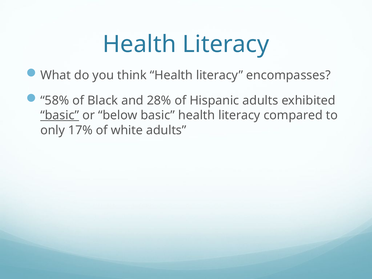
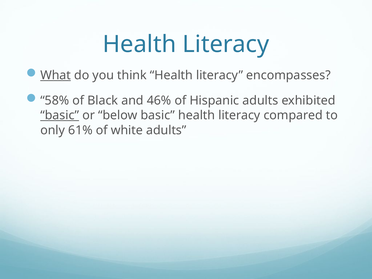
What underline: none -> present
28%: 28% -> 46%
17%: 17% -> 61%
